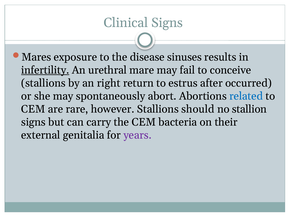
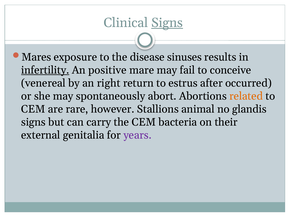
Signs at (167, 23) underline: none -> present
urethral: urethral -> positive
stallions at (43, 83): stallions -> venereal
related colour: blue -> orange
should: should -> animal
stallion: stallion -> glandis
